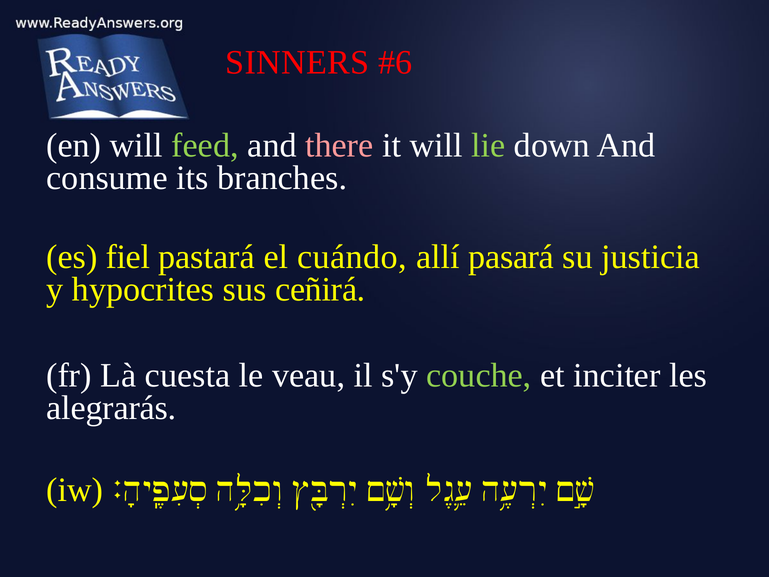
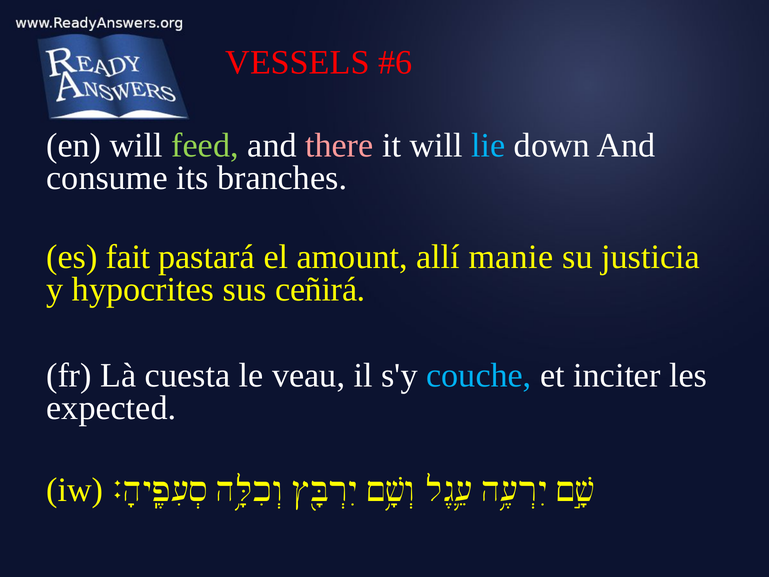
SINNERS: SINNERS -> VESSELS
lie colour: light green -> light blue
fiel: fiel -> fait
cuándo: cuándo -> amount
pasará: pasará -> manie
couche colour: light green -> light blue
alegrarás: alegrarás -> expected
